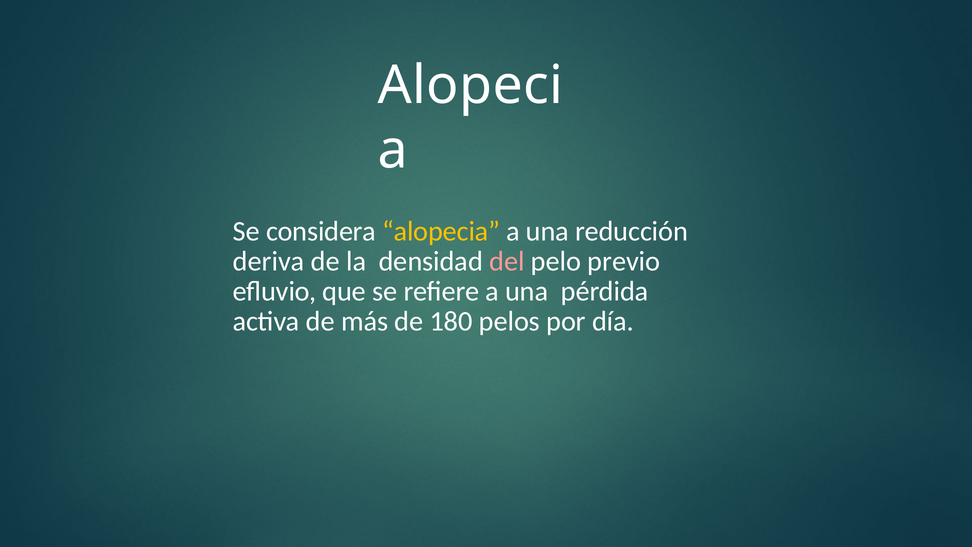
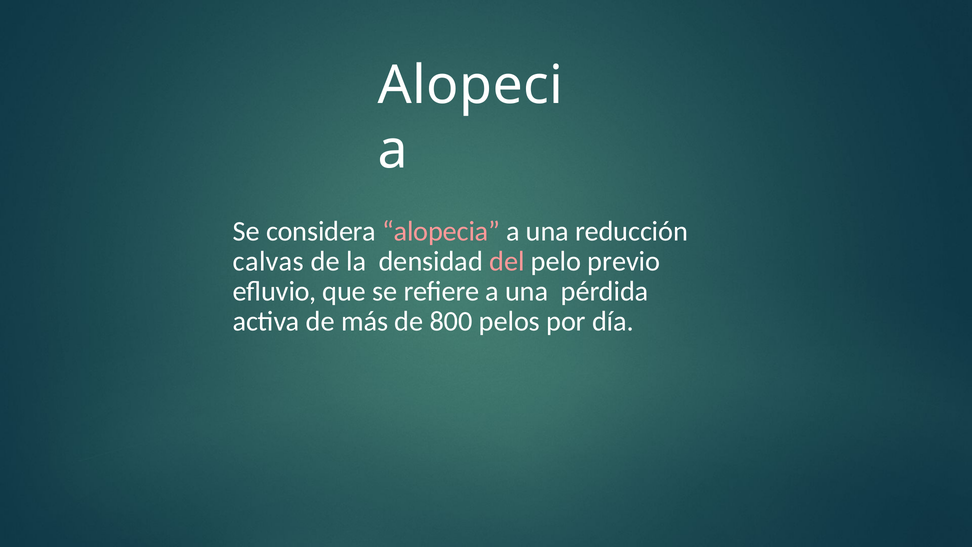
alopecia colour: yellow -> pink
deriva: deriva -> calvas
180: 180 -> 800
